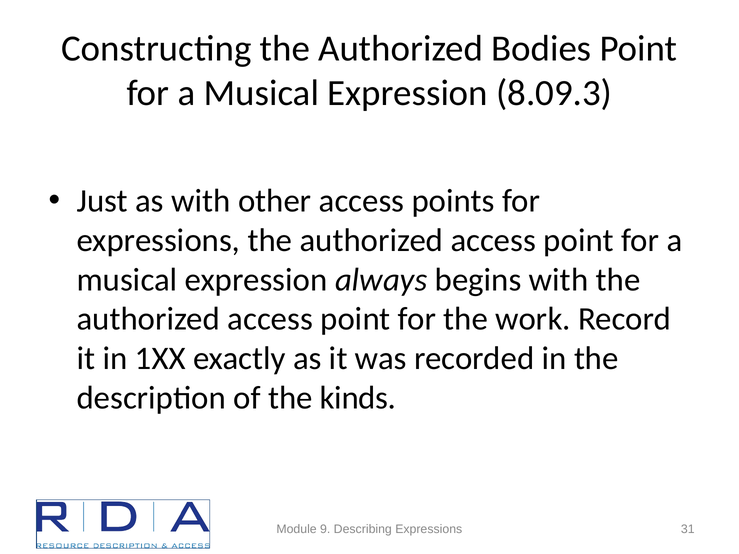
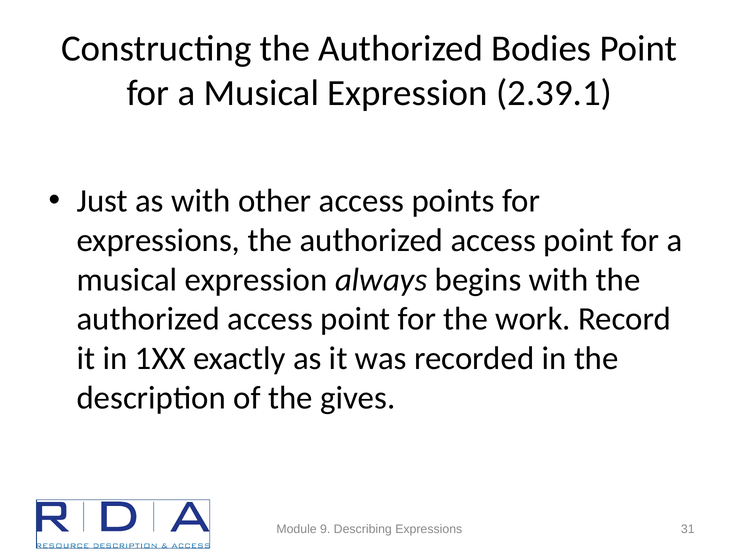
8.09.3: 8.09.3 -> 2.39.1
kinds: kinds -> gives
